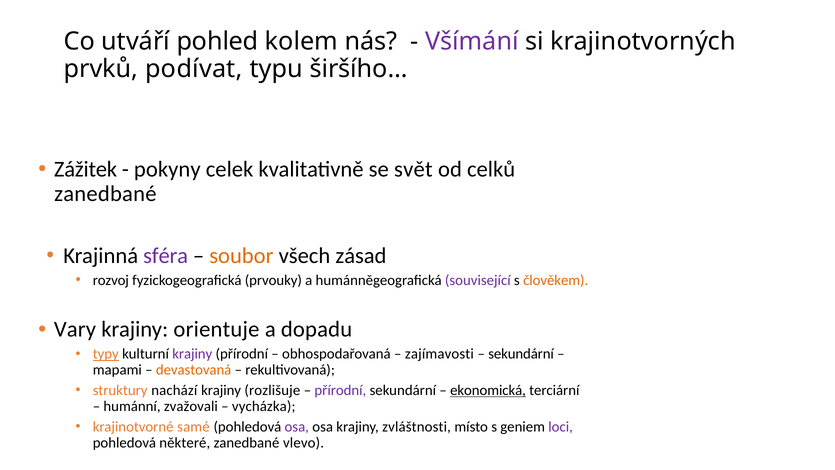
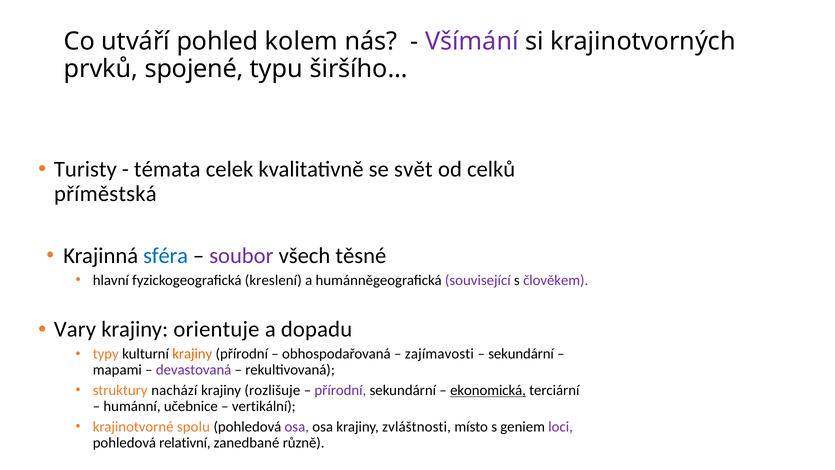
podívat: podívat -> spojené
Zážitek: Zážitek -> Turisty
pokyny: pokyny -> témata
zanedbané at (105, 194): zanedbané -> příměstská
sféra colour: purple -> blue
soubor colour: orange -> purple
zásad: zásad -> těsné
rozvoj: rozvoj -> hlavní
prvouky: prvouky -> kreslení
člověkem colour: orange -> purple
typy underline: present -> none
krajiny at (192, 354) colour: purple -> orange
devastovaná colour: orange -> purple
zvažovali: zvažovali -> učebnice
vycházka: vycházka -> vertikální
samé: samé -> spolu
některé: některé -> relativní
vlevo: vlevo -> různě
